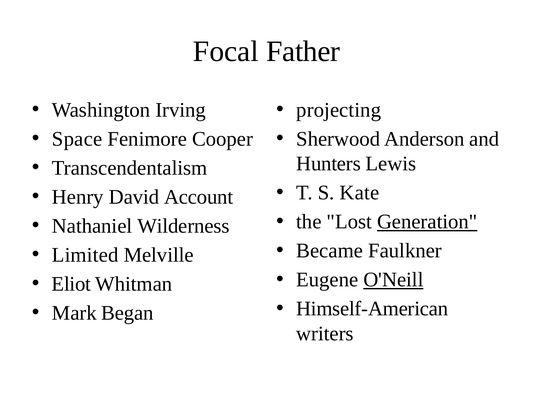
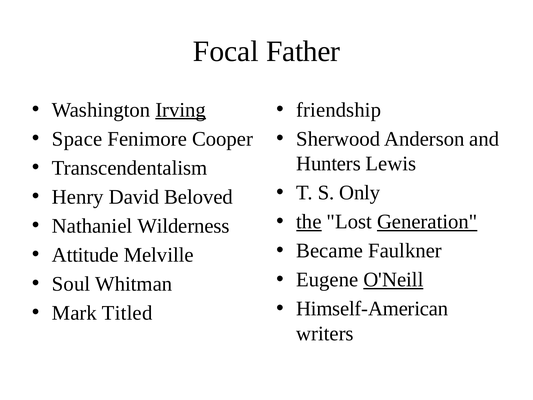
Irving underline: none -> present
projecting: projecting -> friendship
Kate: Kate -> Only
Account: Account -> Beloved
the underline: none -> present
Limited: Limited -> Attitude
Eliot: Eliot -> Soul
Began: Began -> Titled
